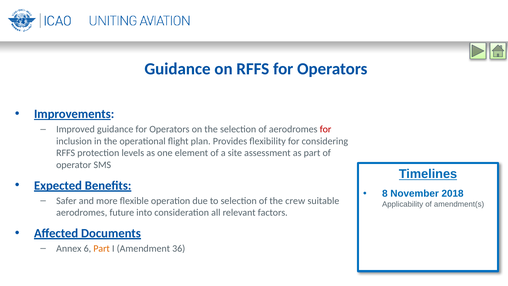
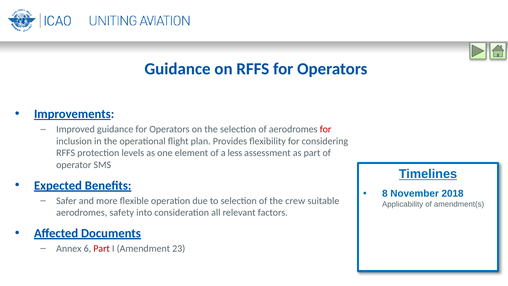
site: site -> less
future: future -> safety
Part at (102, 248) colour: orange -> red
36: 36 -> 23
